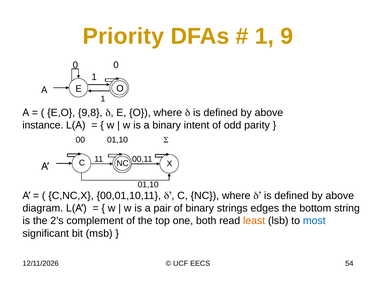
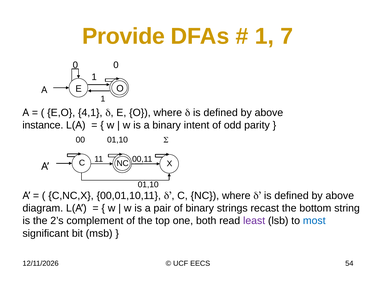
Priority: Priority -> Provide
9: 9 -> 7
9,8: 9,8 -> 4,1
edges: edges -> recast
least colour: orange -> purple
